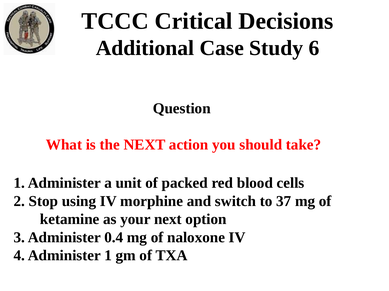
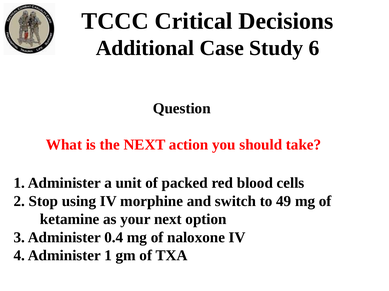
37: 37 -> 49
